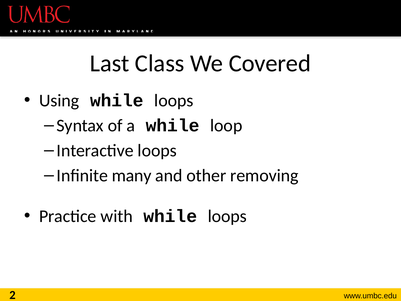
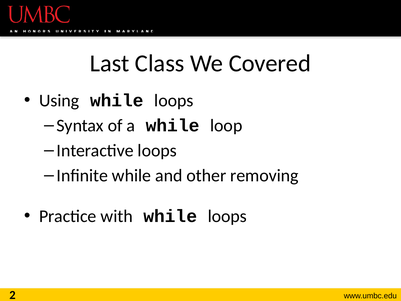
Infinite many: many -> while
